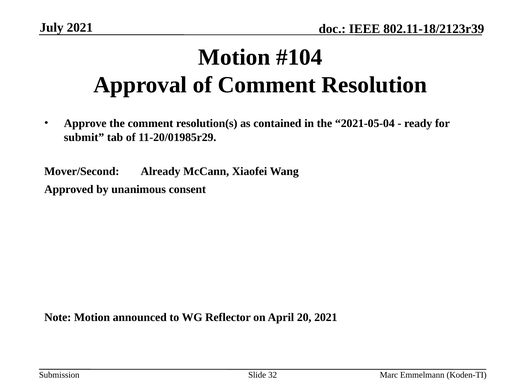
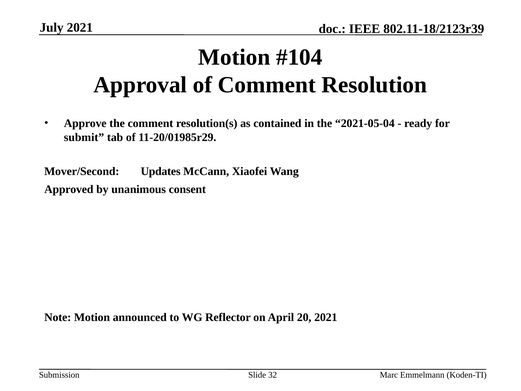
Already: Already -> Updates
